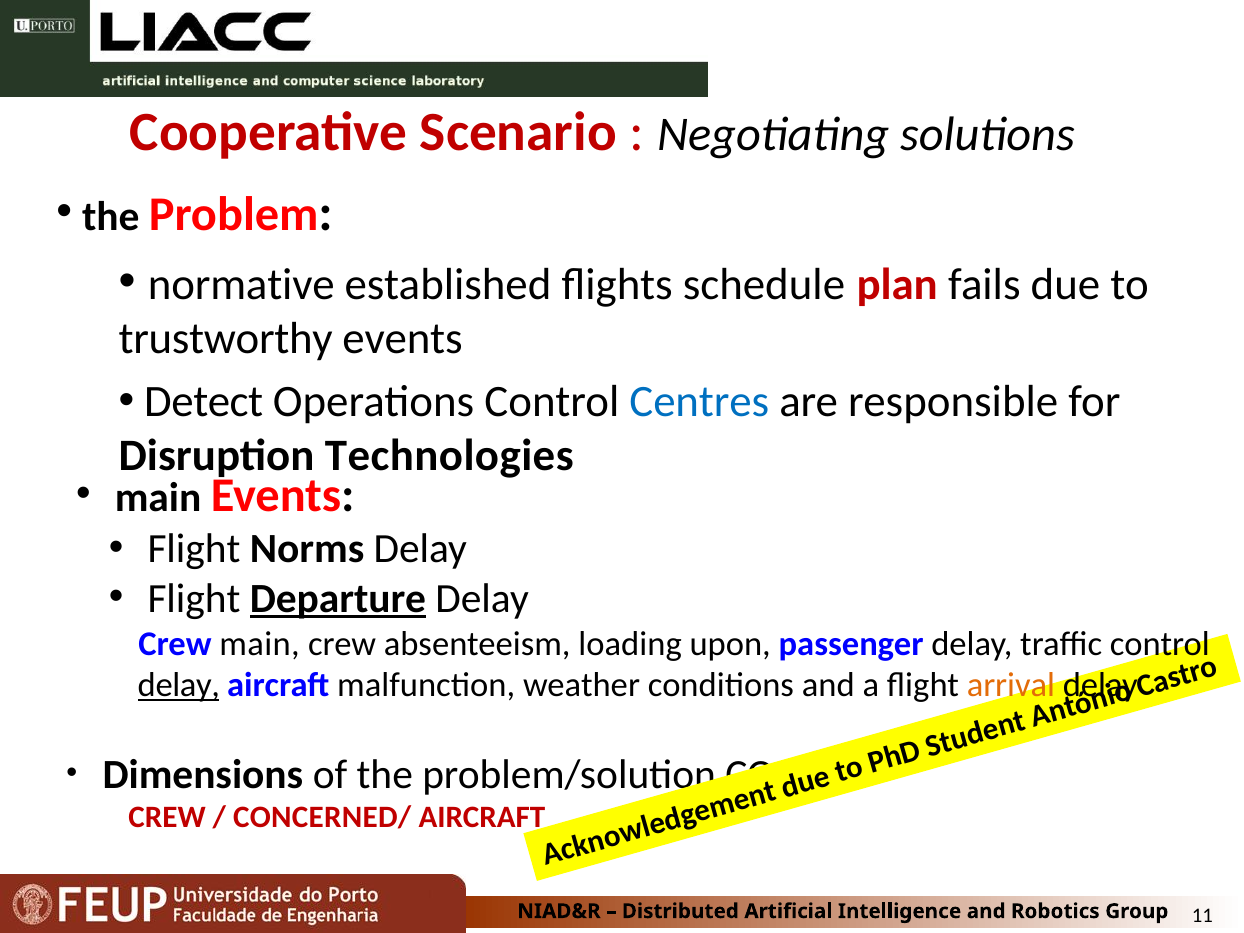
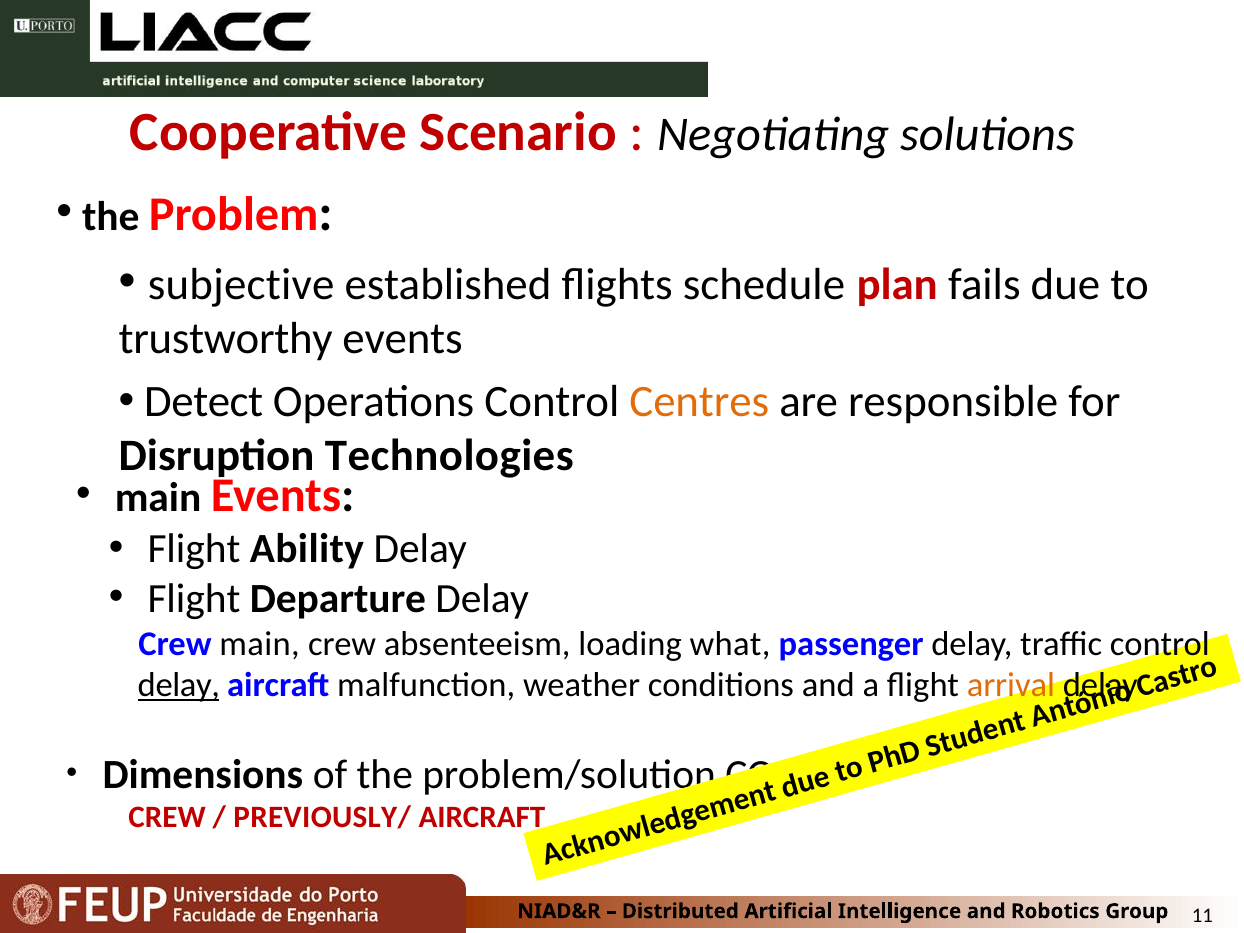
normative: normative -> subjective
Centres colour: blue -> orange
Norms: Norms -> Ability
Departure underline: present -> none
upon: upon -> what
CONCERNED/: CONCERNED/ -> PREVIOUSLY/
